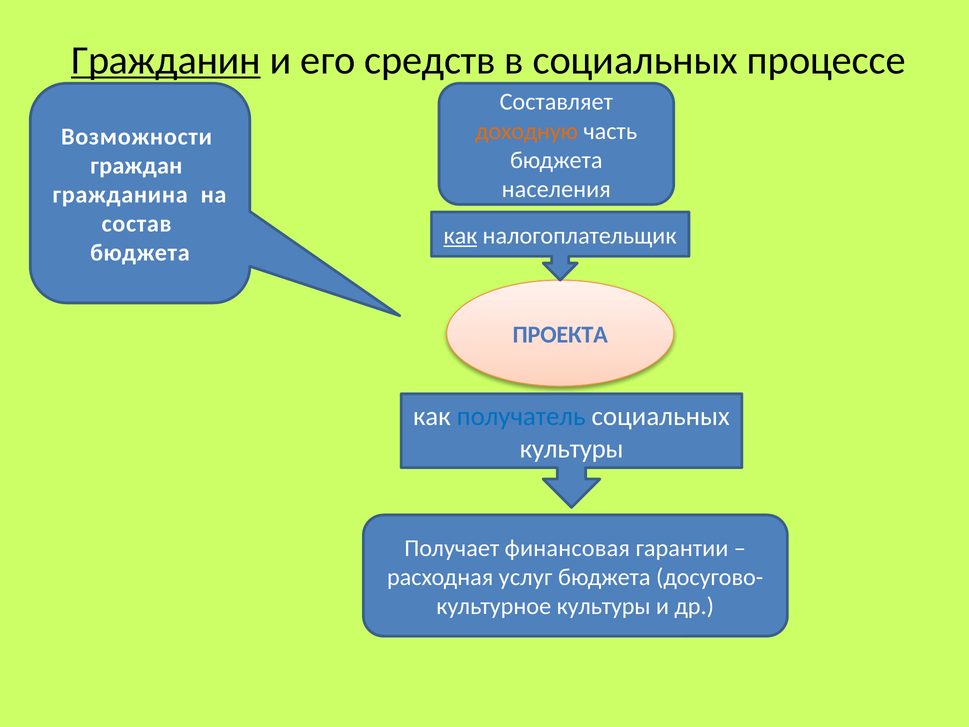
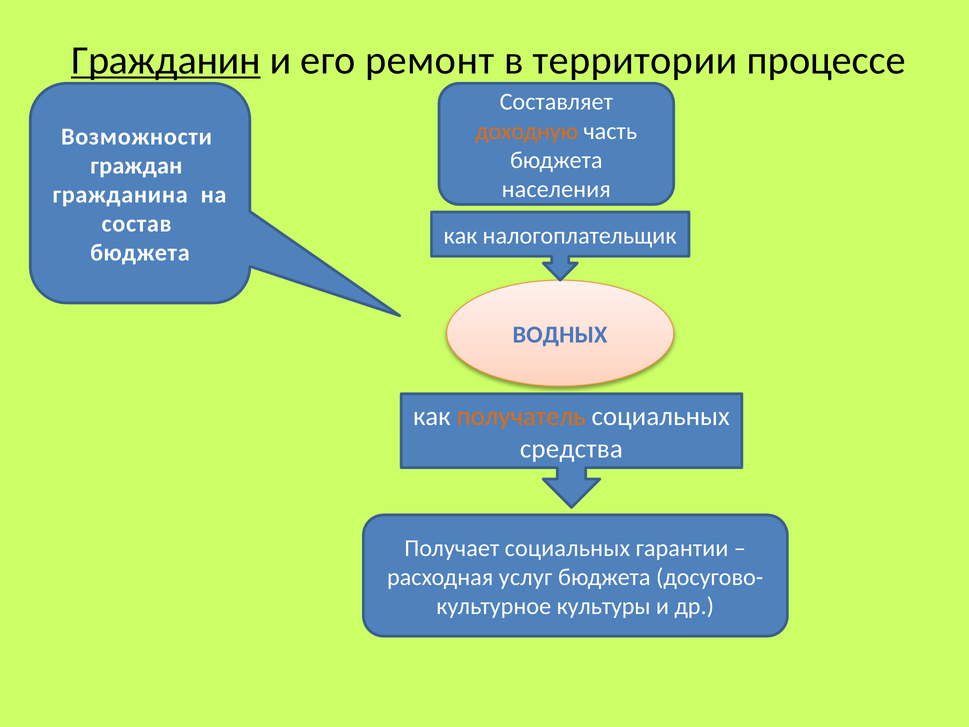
средств: средств -> ремонт
в социальных: социальных -> территории
как at (460, 236) underline: present -> none
ПРОЕКТА: ПРОЕКТА -> ВОДНЫХ
получатель colour: blue -> orange
культуры at (572, 449): культуры -> средства
Получает финансовая: финансовая -> социальных
